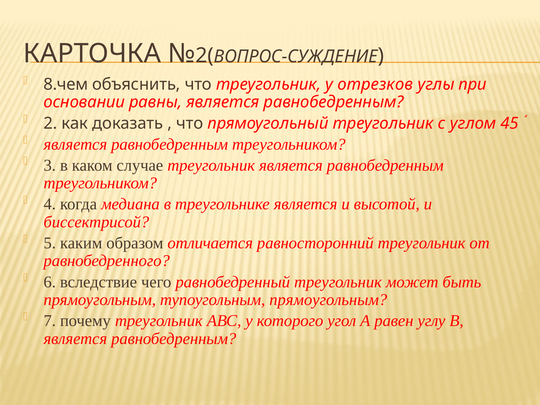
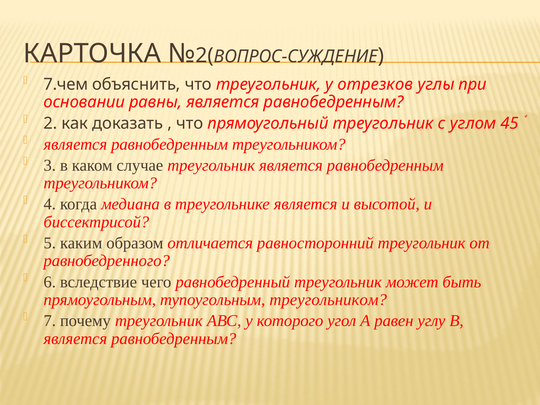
8.чем: 8.чем -> 7.чем
тупоугольным прямоугольным: прямоугольным -> треугольником
